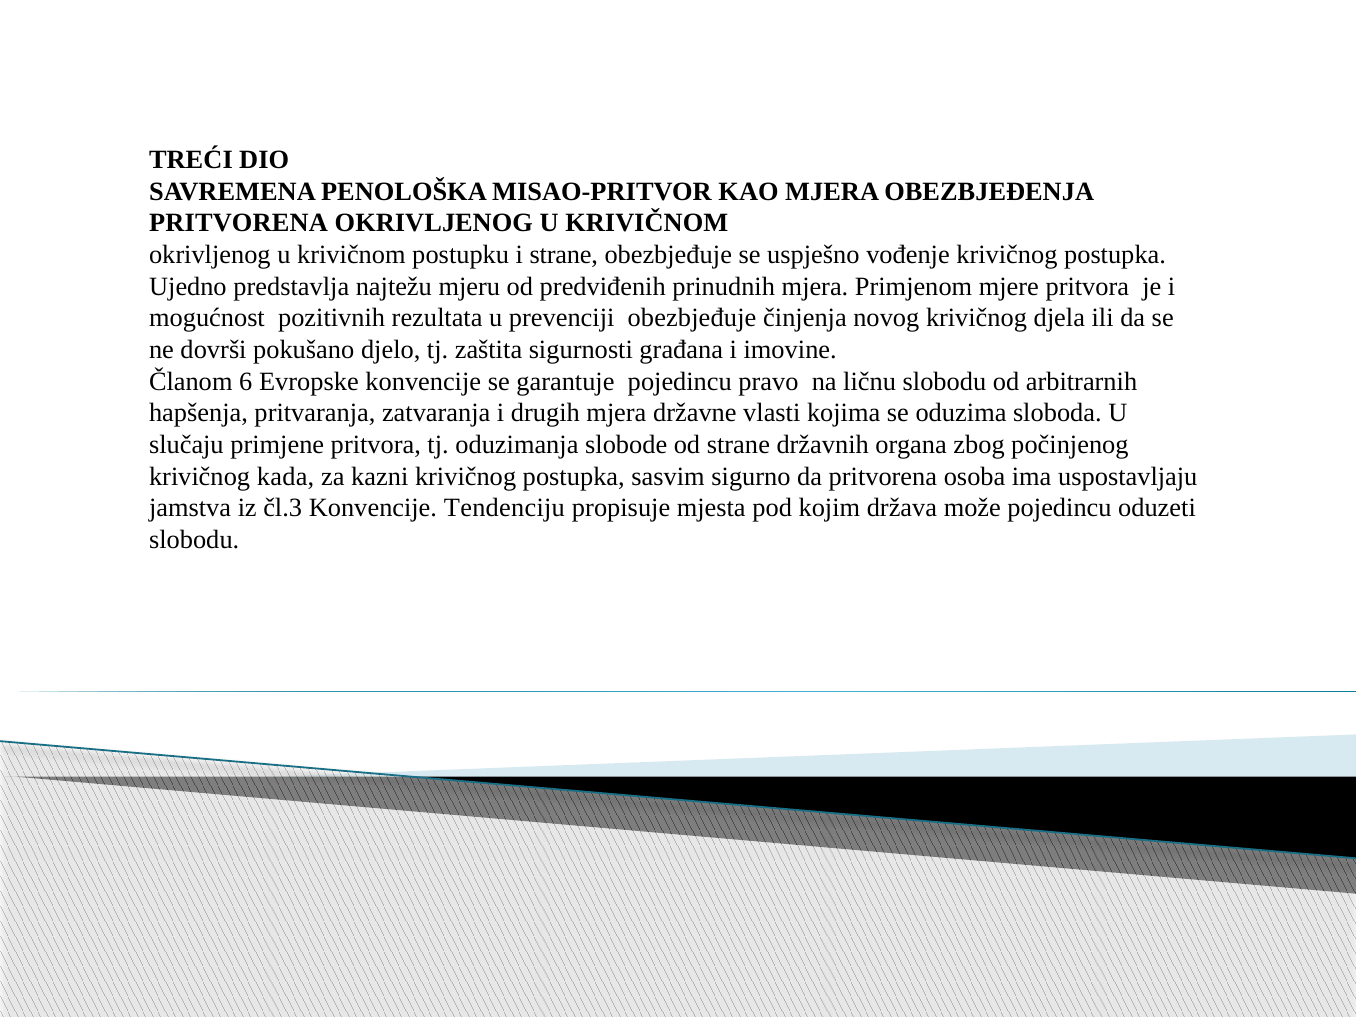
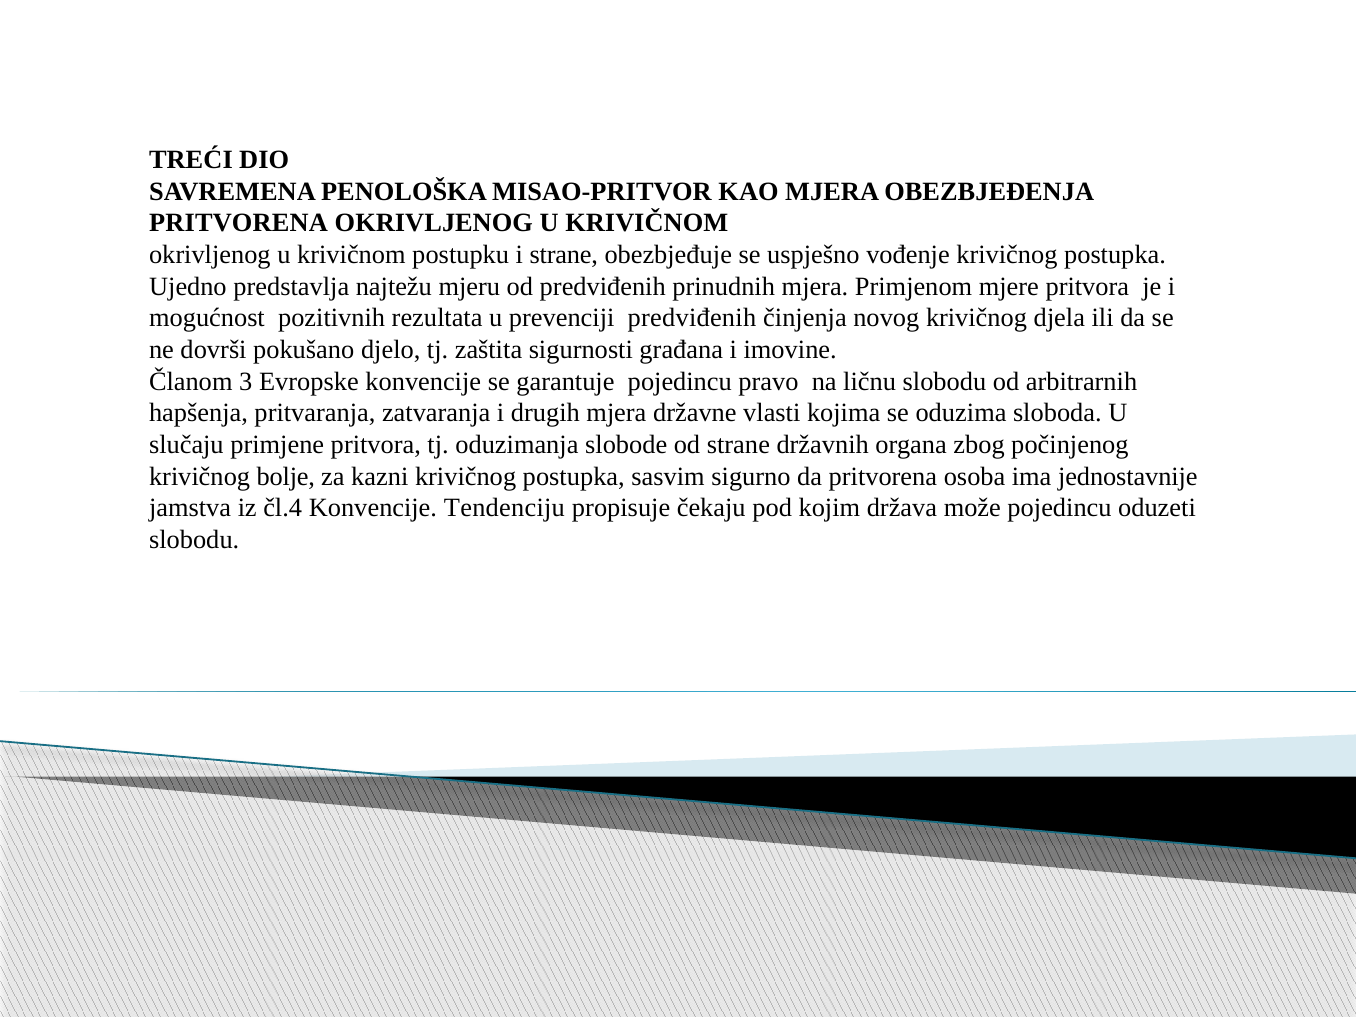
prevenciji obezbjeđuje: obezbjeđuje -> predviđenih
6: 6 -> 3
kada: kada -> bolje
uspostavljaju: uspostavljaju -> jednostavnije
čl.3: čl.3 -> čl.4
mjesta: mjesta -> čekaju
